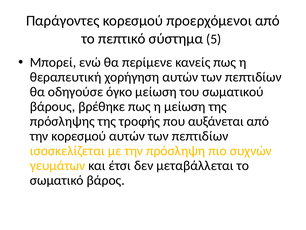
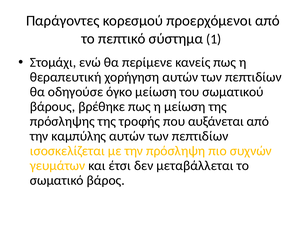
5: 5 -> 1
Μπορεί: Μπορεί -> Στομάχι
την κορεσμού: κορεσμού -> καμπύλης
